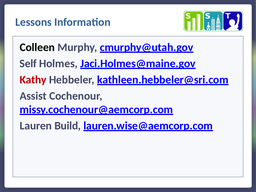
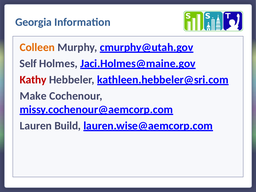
Lessons: Lessons -> Georgia
Colleen colour: black -> orange
Assist: Assist -> Make
